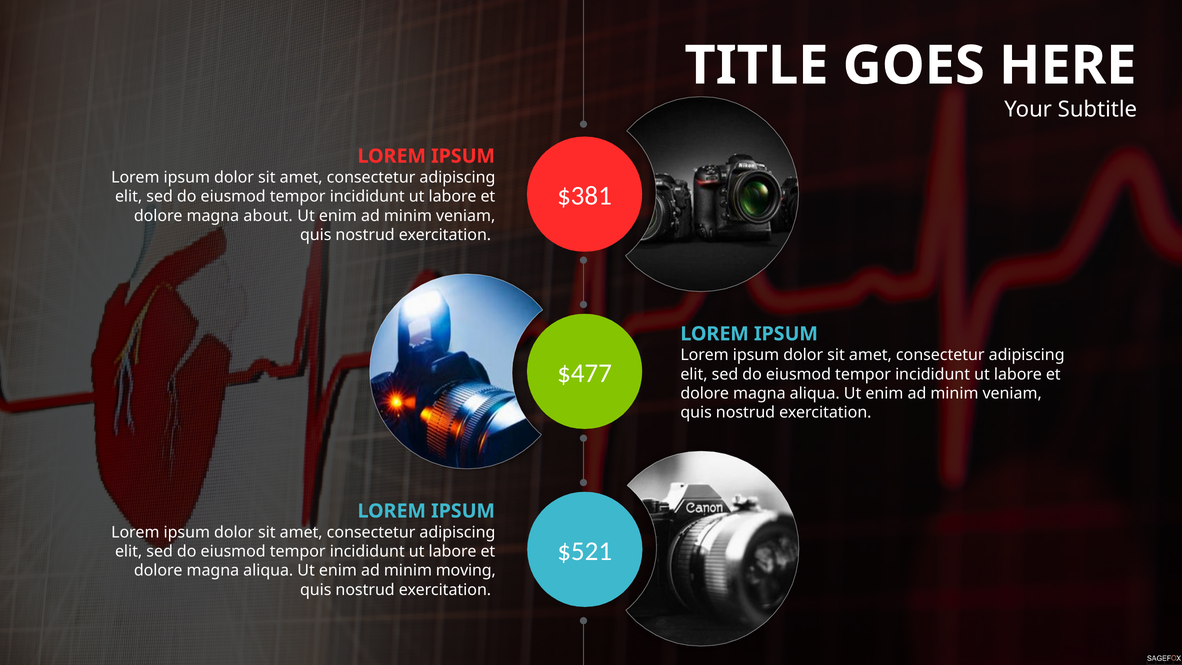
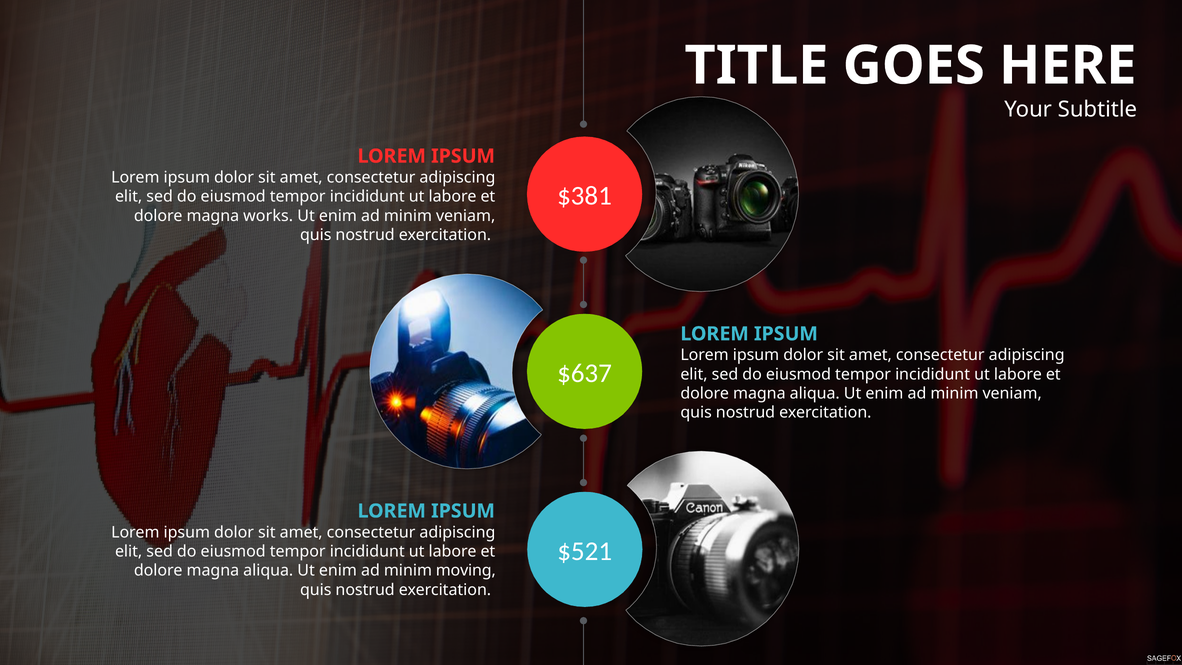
about: about -> works
$477: $477 -> $637
